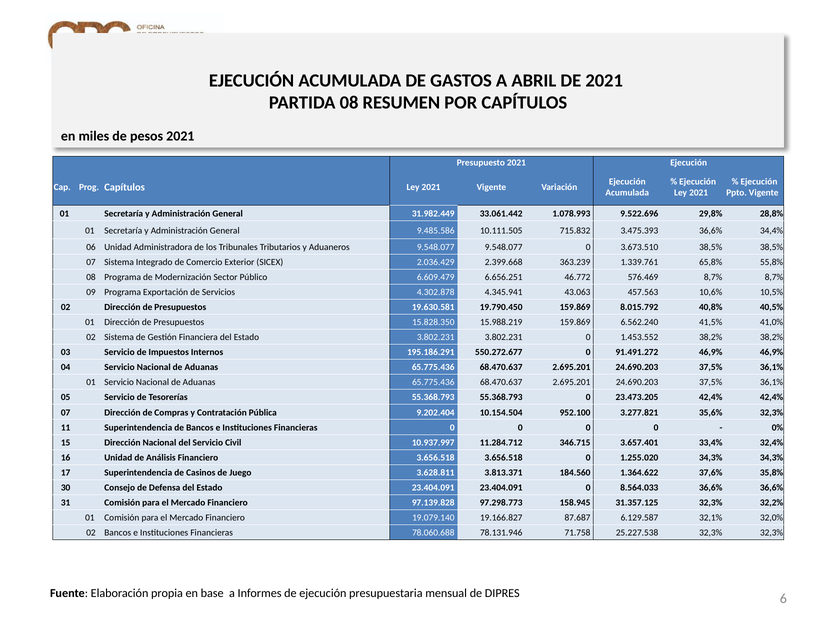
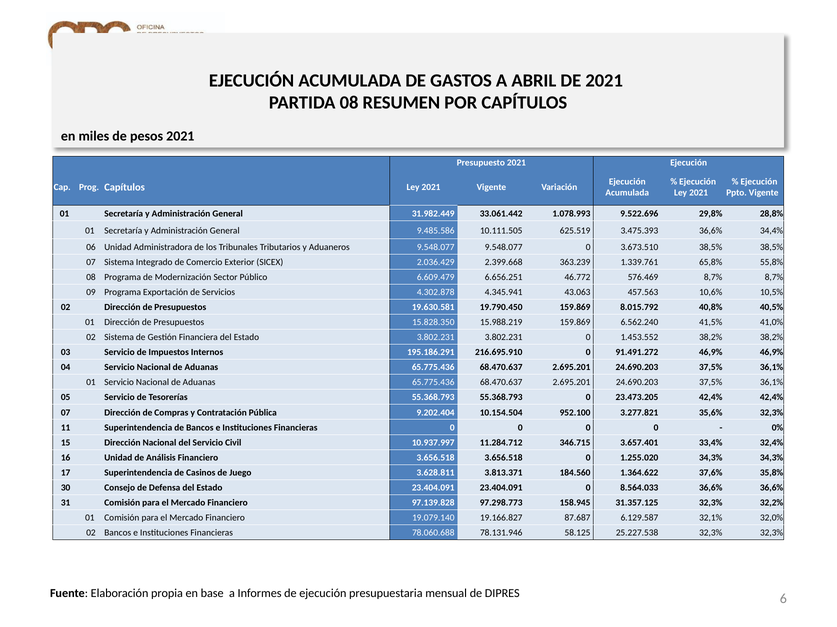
715.832: 715.832 -> 625.519
550.272.677: 550.272.677 -> 216.695.910
71.758: 71.758 -> 58.125
